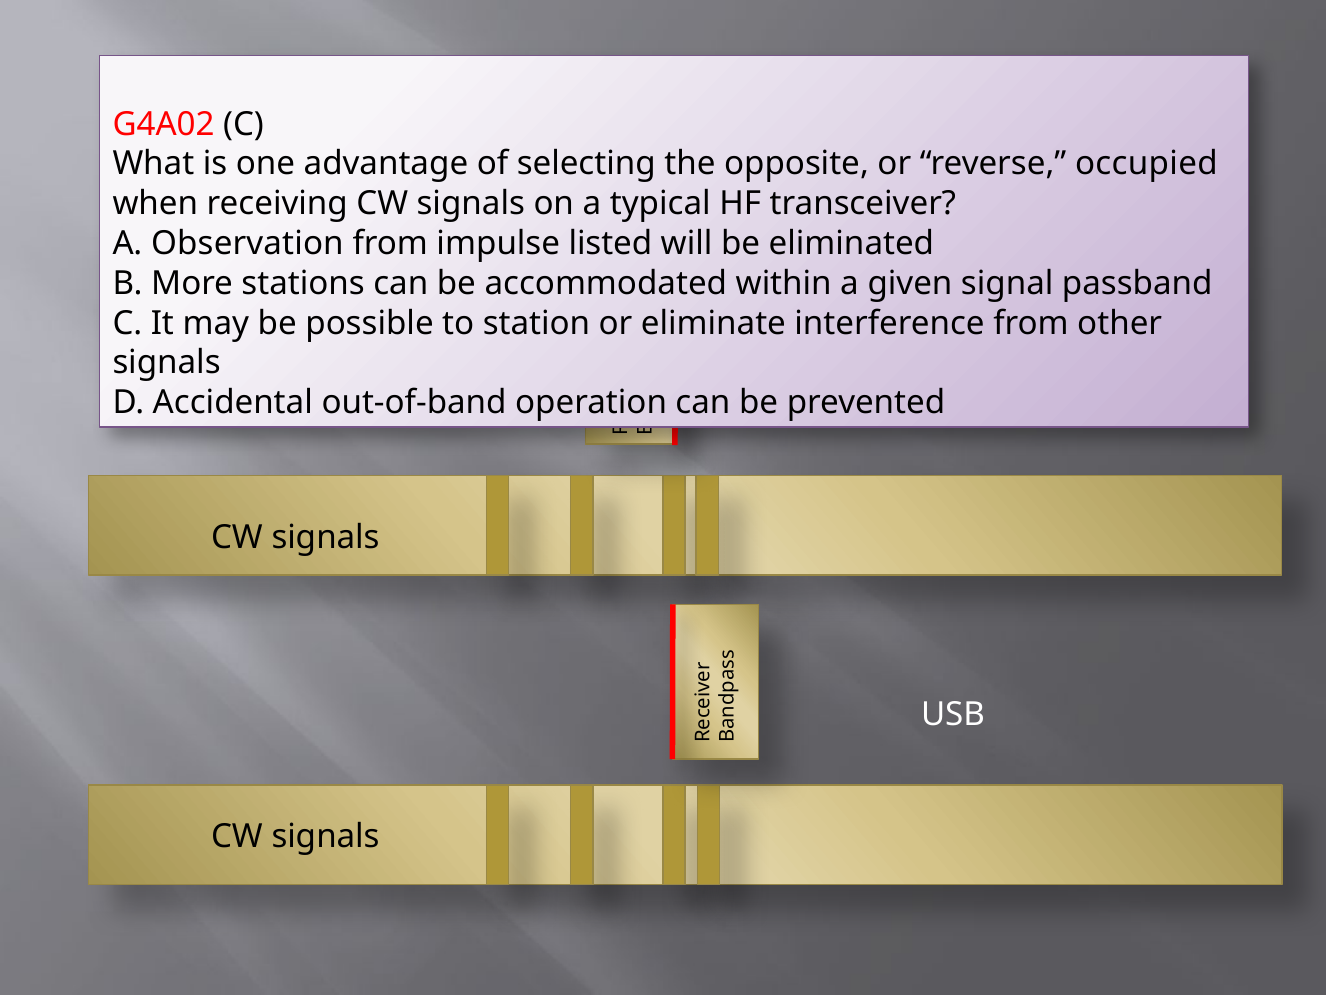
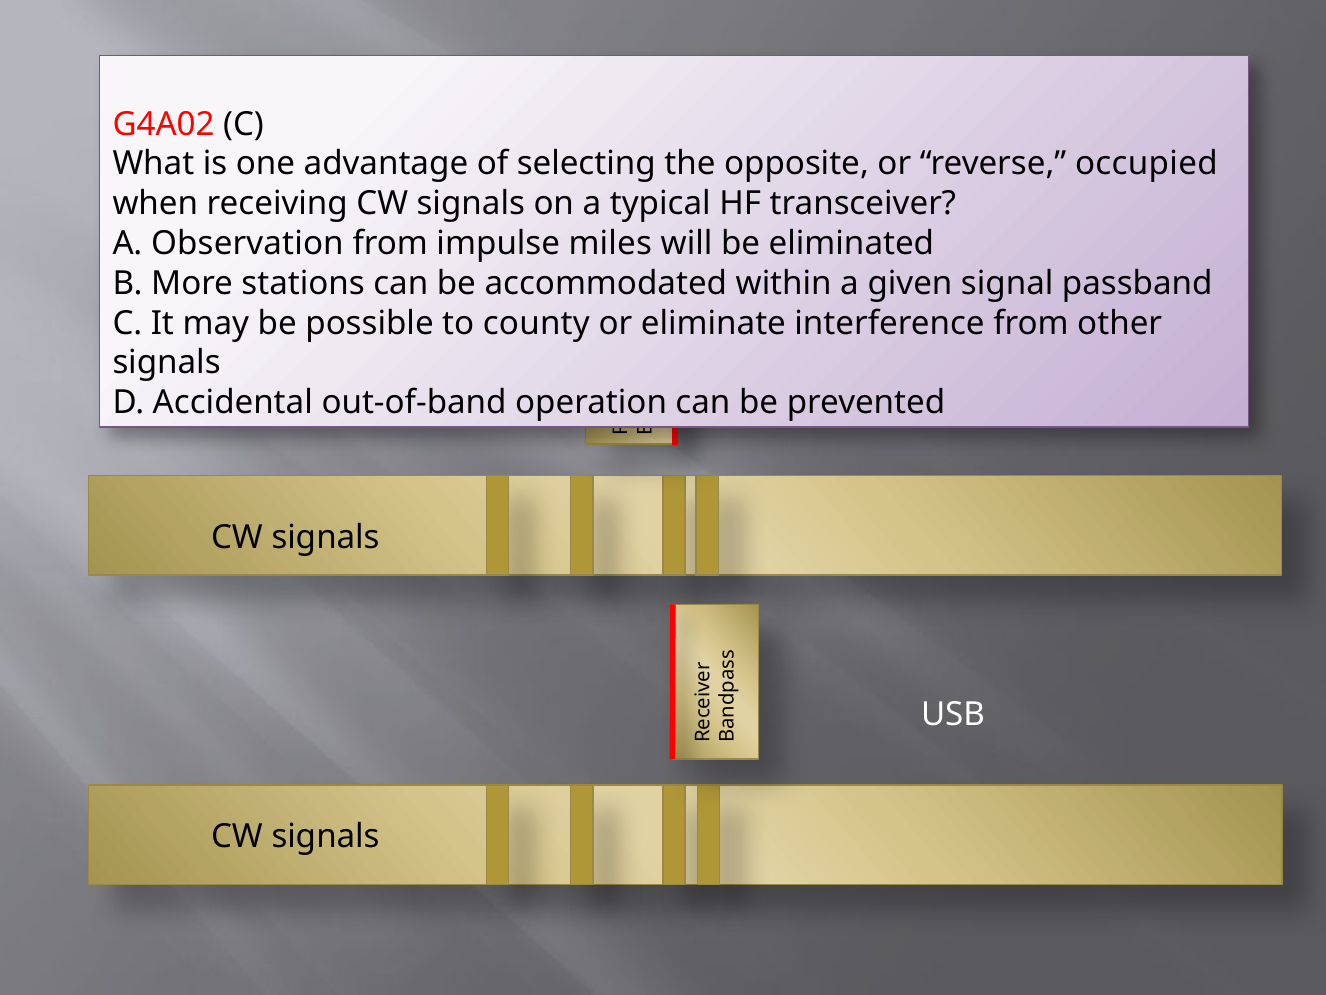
listed: listed -> miles
station: station -> county
